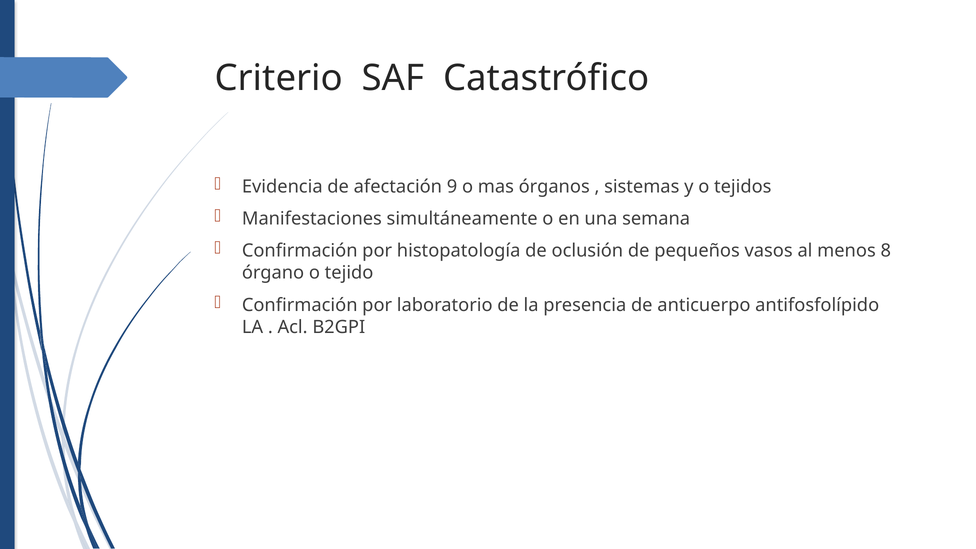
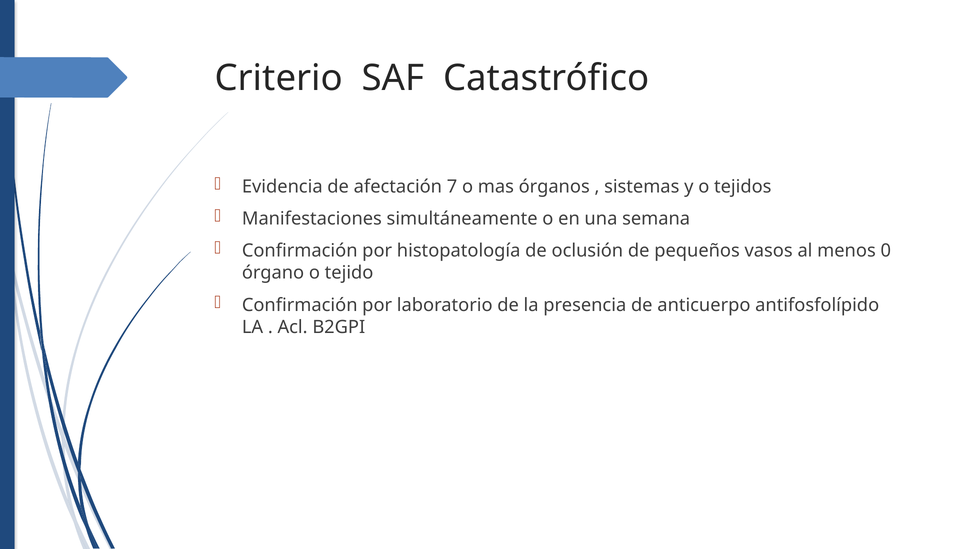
9: 9 -> 7
8: 8 -> 0
